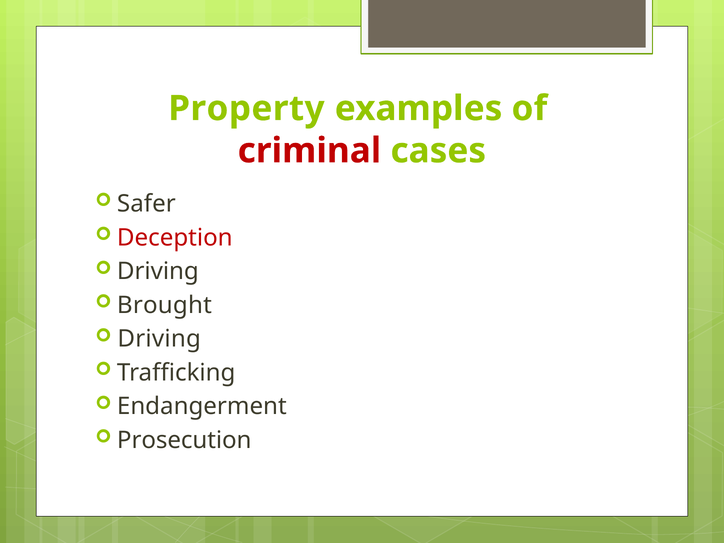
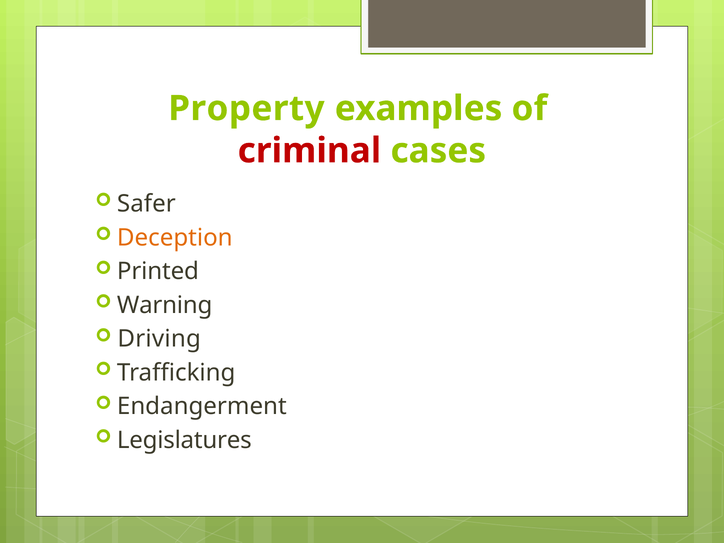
Deception colour: red -> orange
Driving at (158, 271): Driving -> Printed
Brought: Brought -> Warning
Prosecution: Prosecution -> Legislatures
